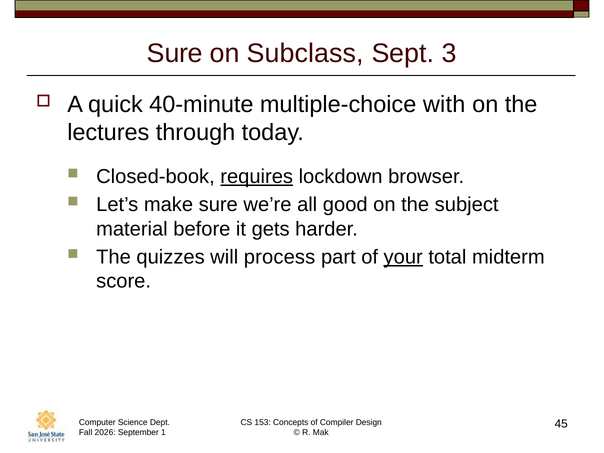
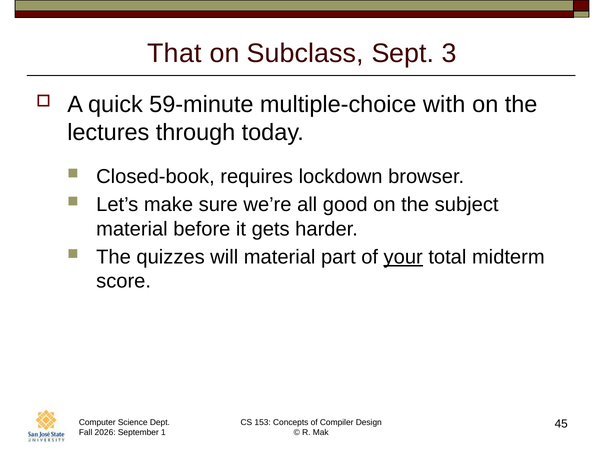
Sure at (175, 53): Sure -> That
40-minute: 40-minute -> 59-minute
requires underline: present -> none
will process: process -> material
